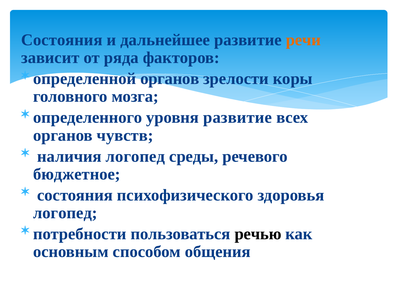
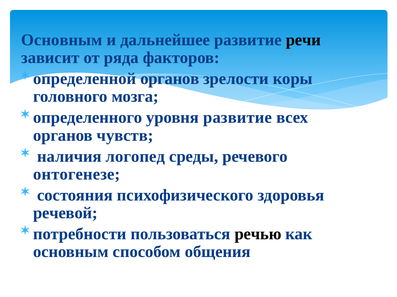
Состояния at (62, 40): Состояния -> Основным
речи colour: orange -> black
бюджетное: бюджетное -> онтогенезе
логопед at (65, 213): логопед -> речевой
